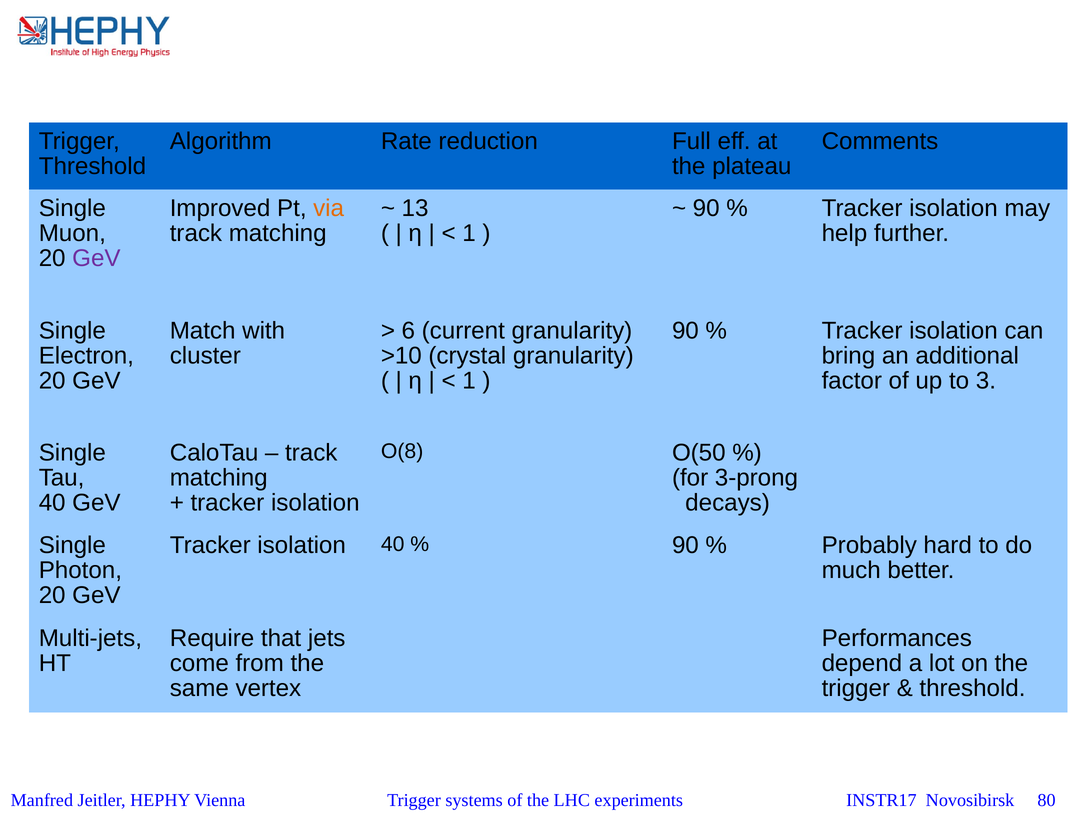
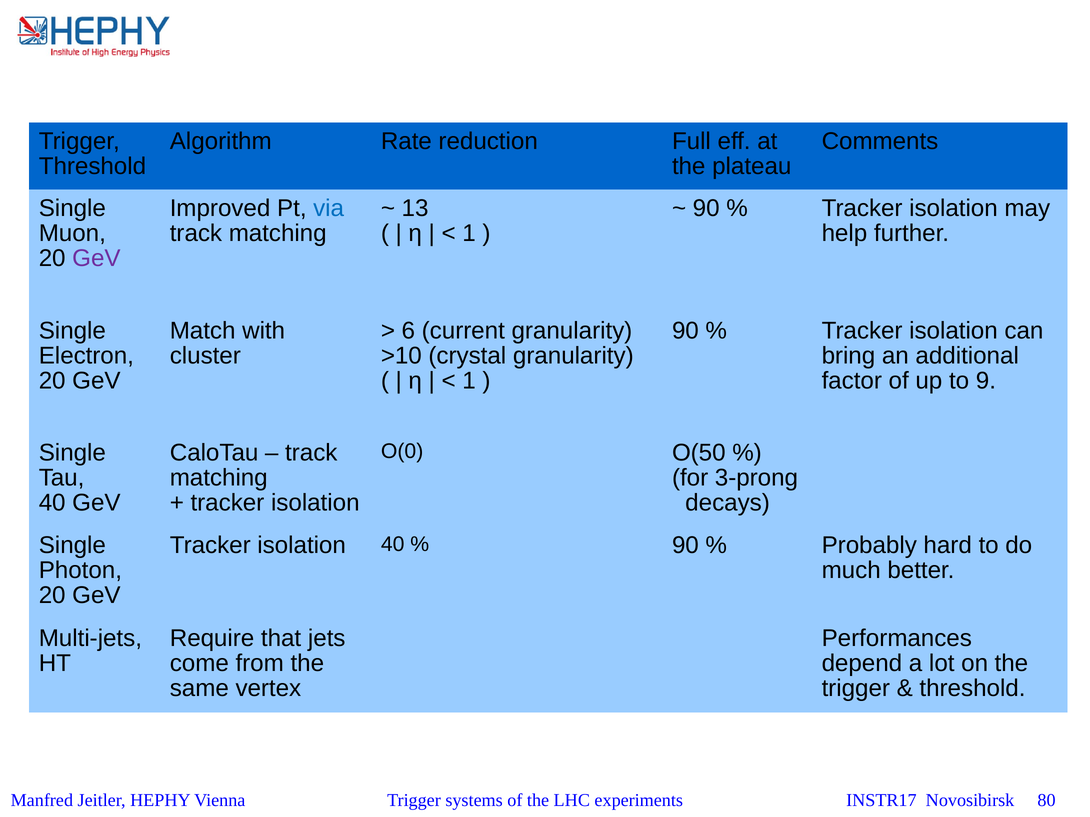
via colour: orange -> blue
3: 3 -> 9
O(8: O(8 -> O(0
